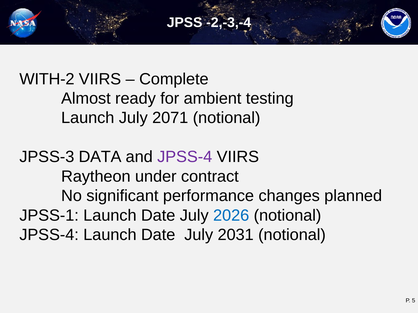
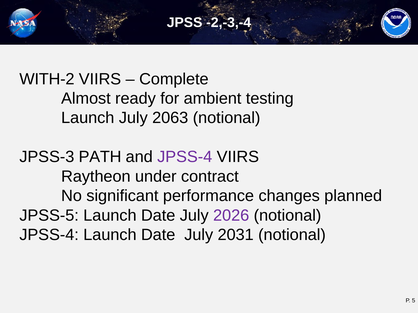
2071: 2071 -> 2063
DATA: DATA -> PATH
JPSS-1: JPSS-1 -> JPSS-5
2026 colour: blue -> purple
